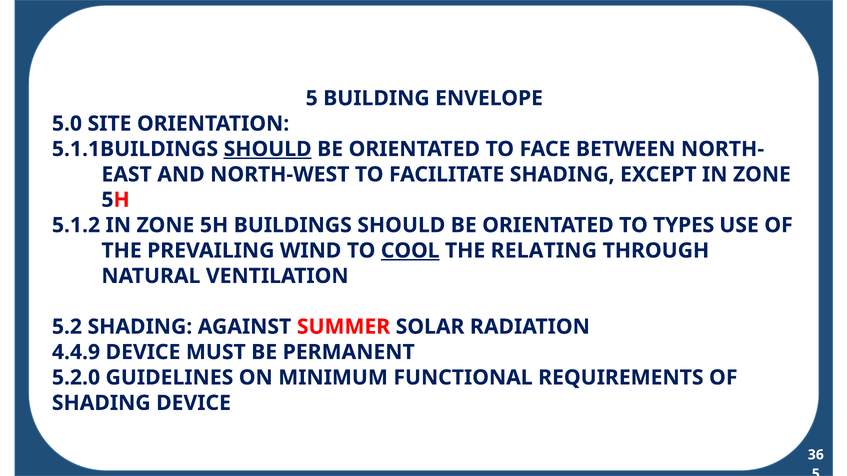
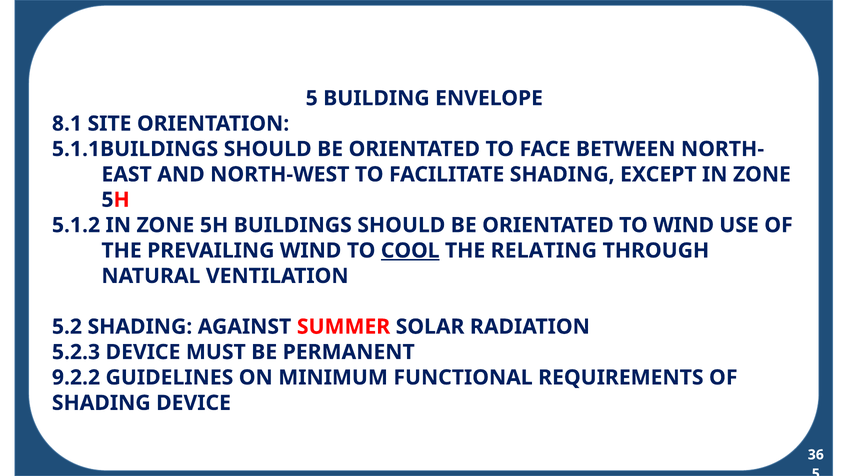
5.0: 5.0 -> 8.1
SHOULD at (268, 149) underline: present -> none
TO TYPES: TYPES -> WIND
4.4.9: 4.4.9 -> 5.2.3
5.2.0: 5.2.0 -> 9.2.2
